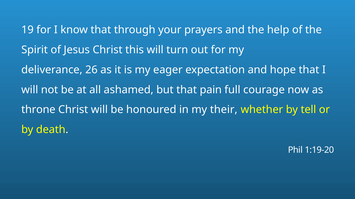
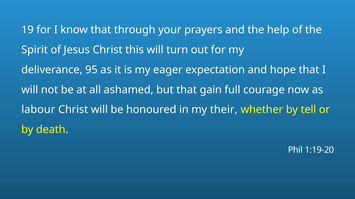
26: 26 -> 95
pain: pain -> gain
throne: throne -> labour
